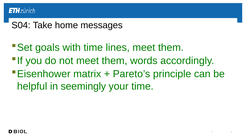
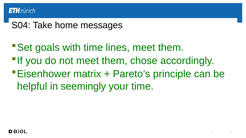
words: words -> chose
